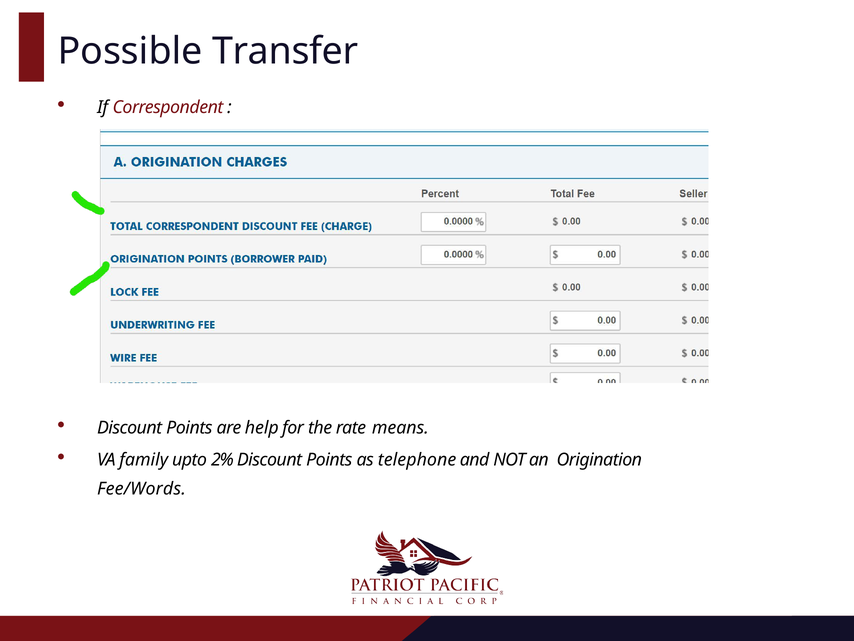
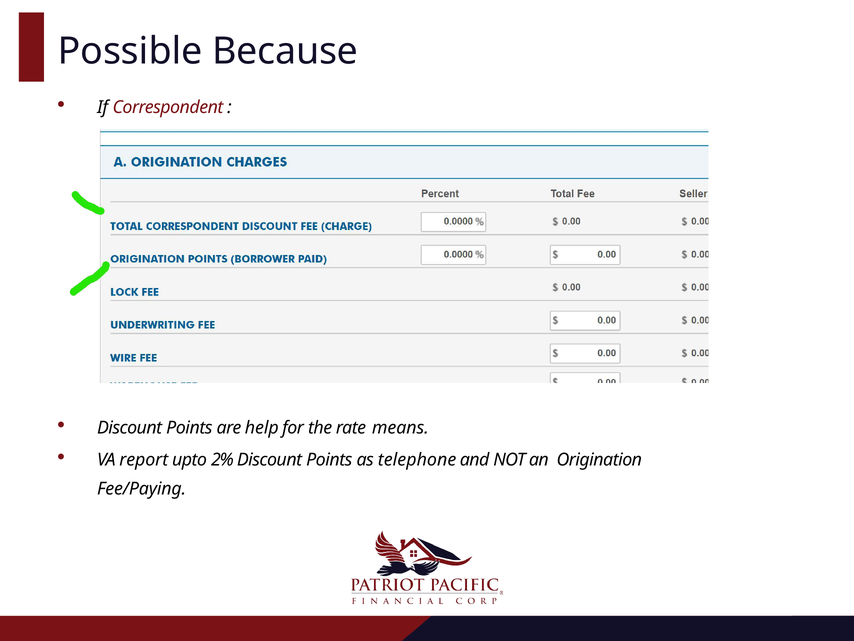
Transfer: Transfer -> Because
family: family -> report
Fee/Words: Fee/Words -> Fee/Paying
